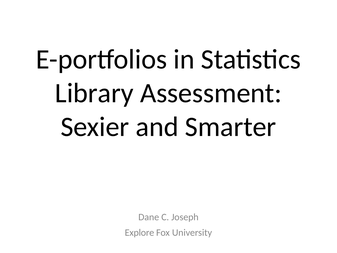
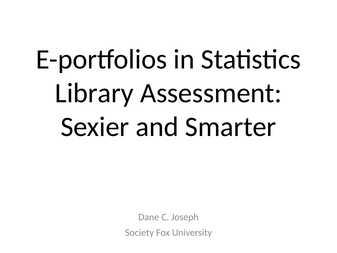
Explore: Explore -> Society
